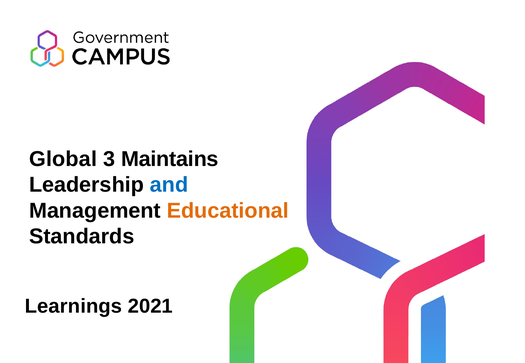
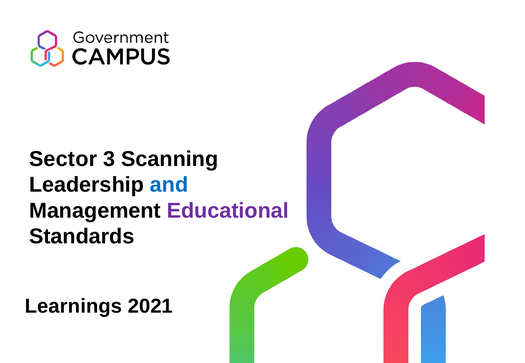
Global: Global -> Sector
Maintains: Maintains -> Scanning
Educational colour: orange -> purple
